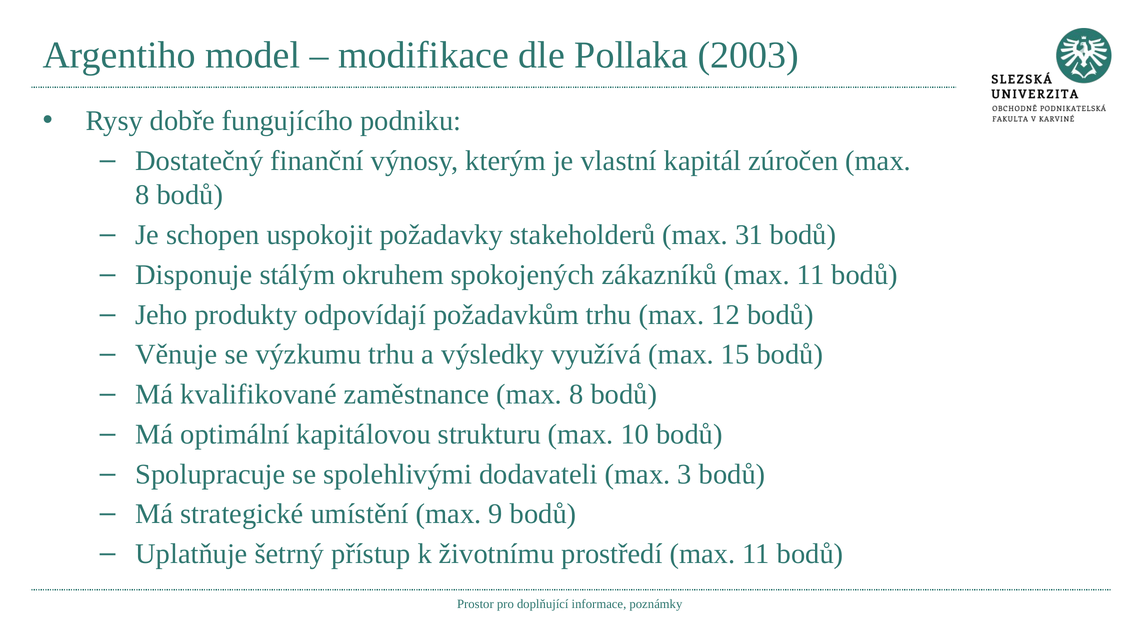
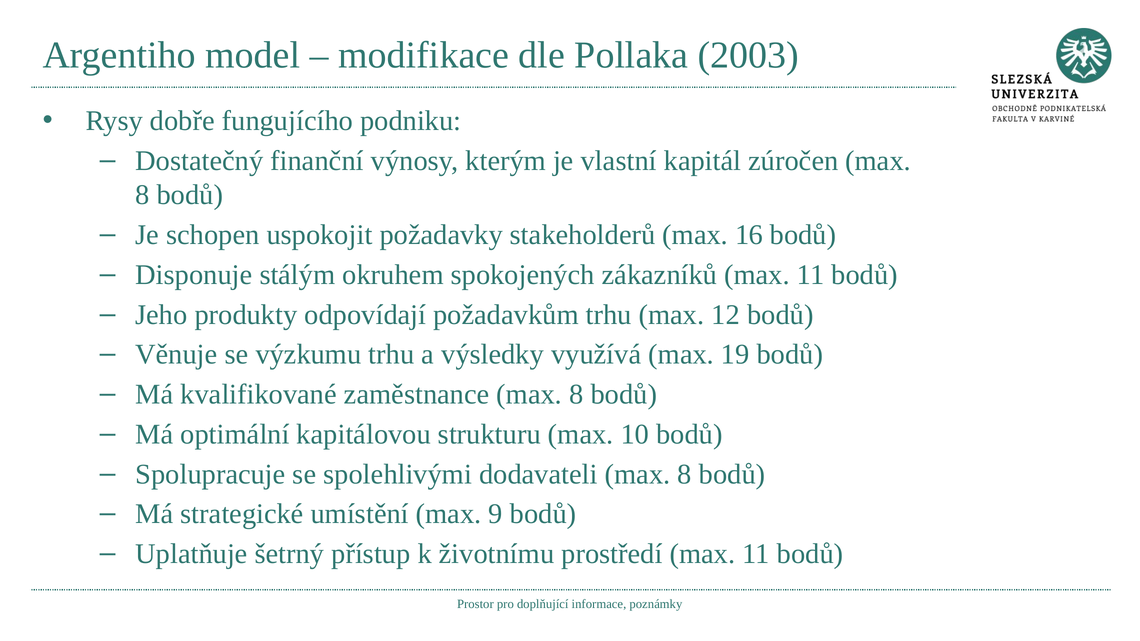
31: 31 -> 16
15: 15 -> 19
dodavateli max 3: 3 -> 8
